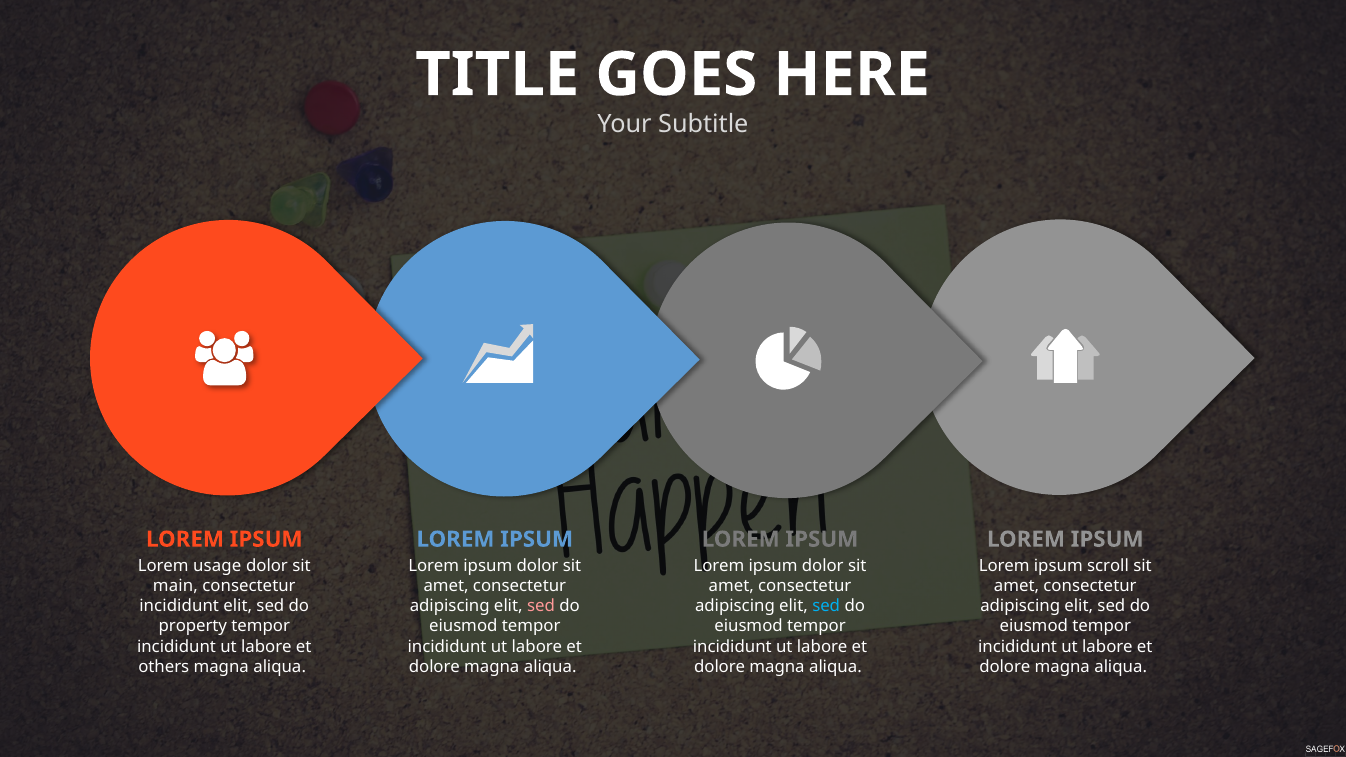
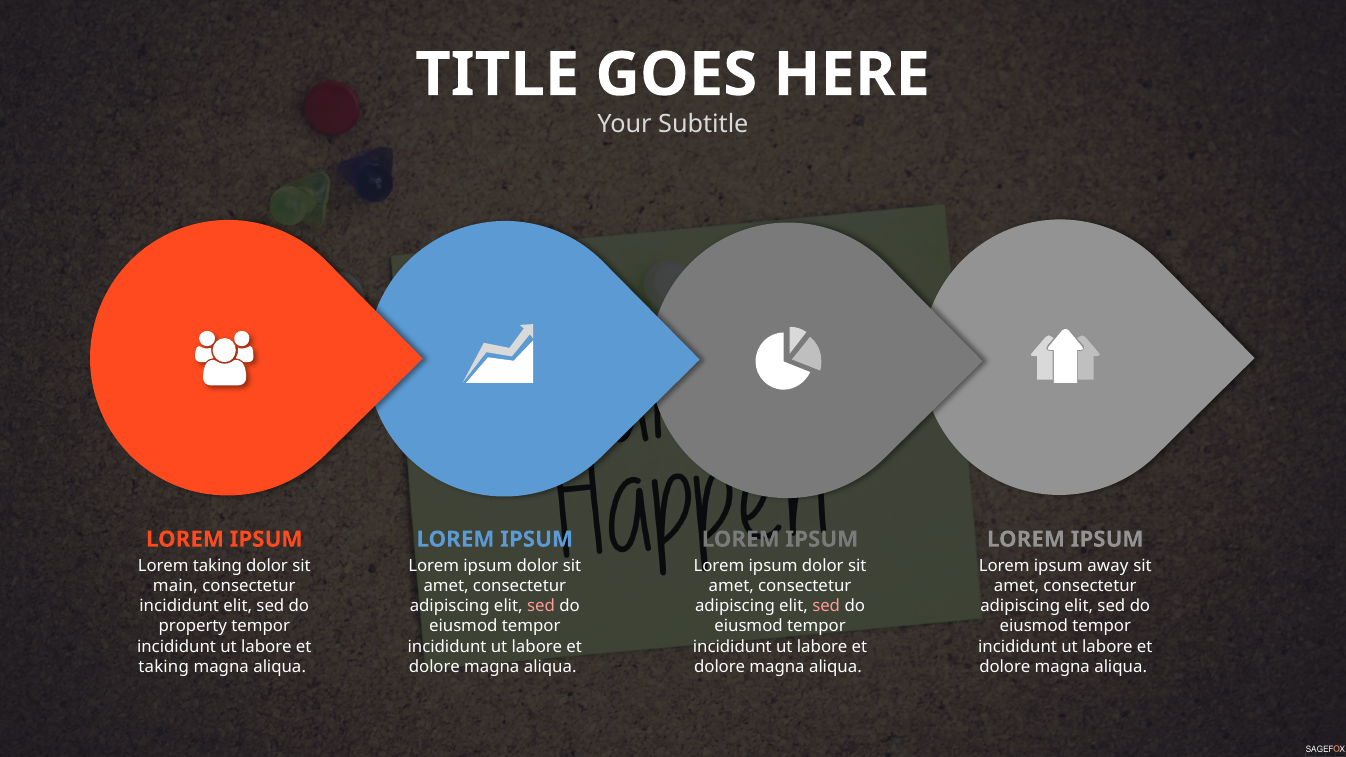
Lorem usage: usage -> taking
scroll: scroll -> away
sed at (826, 606) colour: light blue -> pink
others at (164, 667): others -> taking
